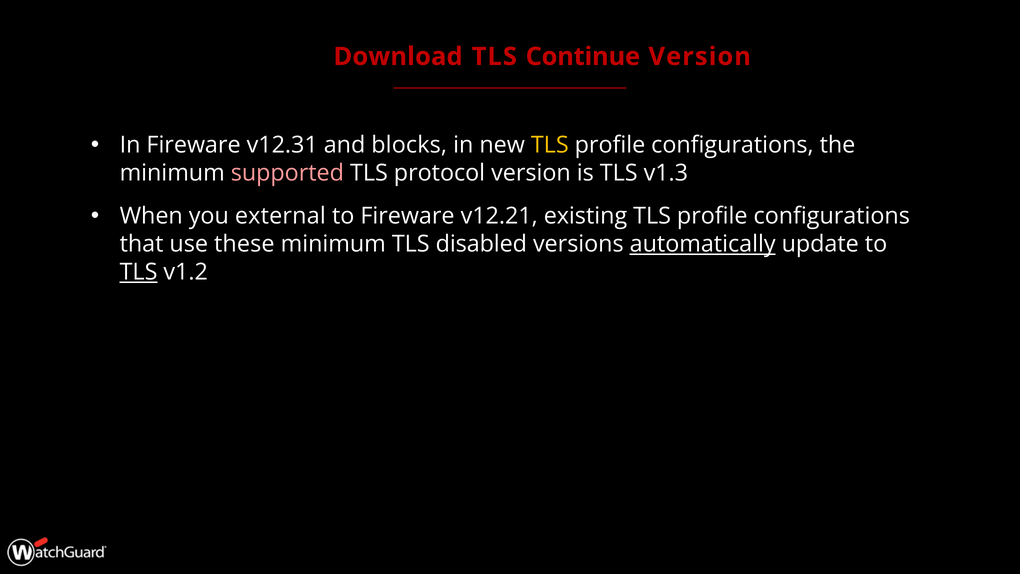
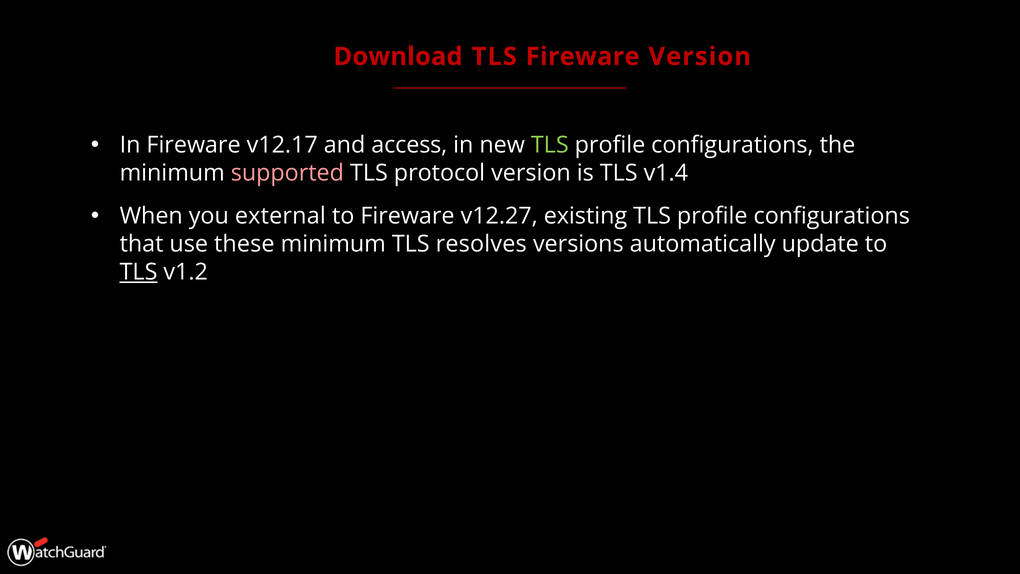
TLS Continue: Continue -> Fireware
v12.31: v12.31 -> v12.17
blocks: blocks -> access
TLS at (550, 145) colour: yellow -> light green
v1.3: v1.3 -> v1.4
v12.21: v12.21 -> v12.27
disabled: disabled -> resolves
automatically underline: present -> none
